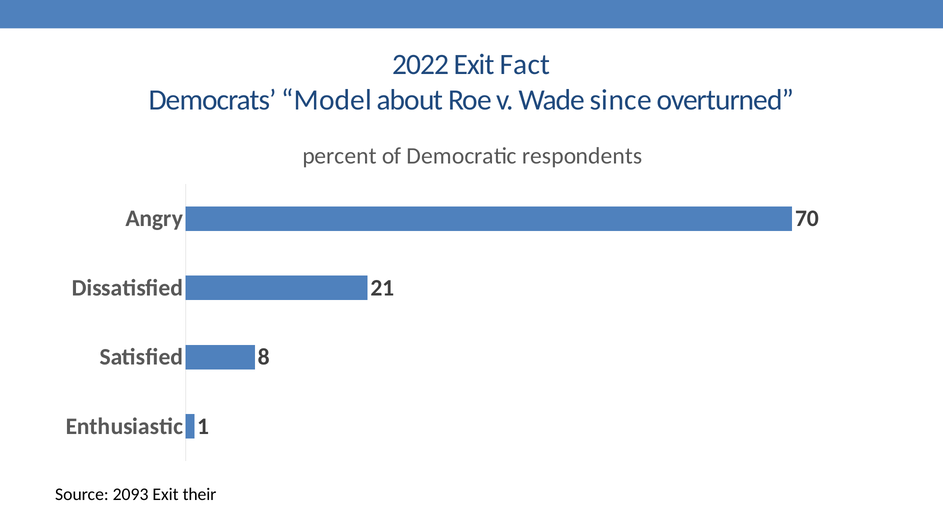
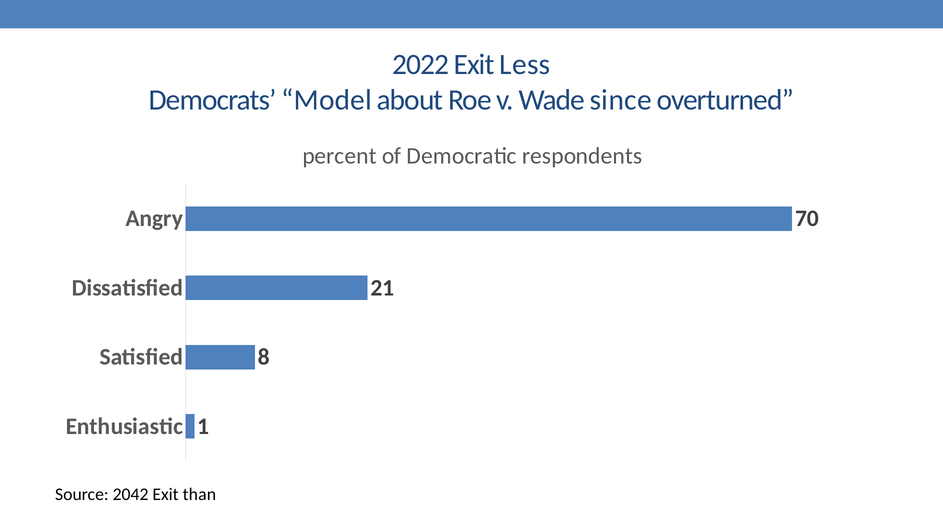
Fact: Fact -> Less
2093: 2093 -> 2042
their: their -> than
